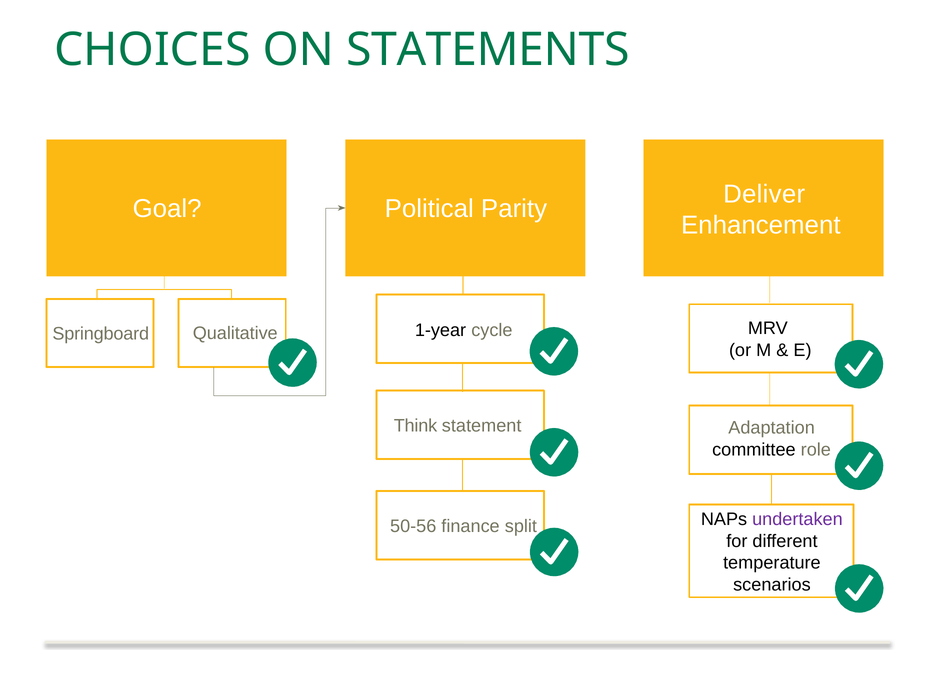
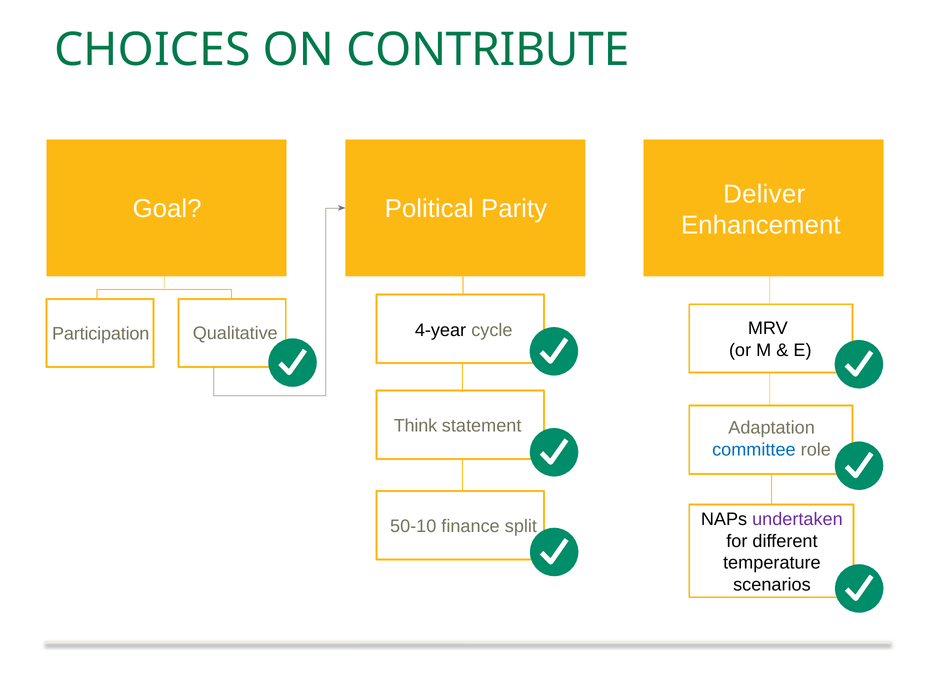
STATEMENTS: STATEMENTS -> CONTRIBUTE
1-year: 1-year -> 4-year
Springboard: Springboard -> Participation
committee colour: black -> blue
50-56: 50-56 -> 50-10
